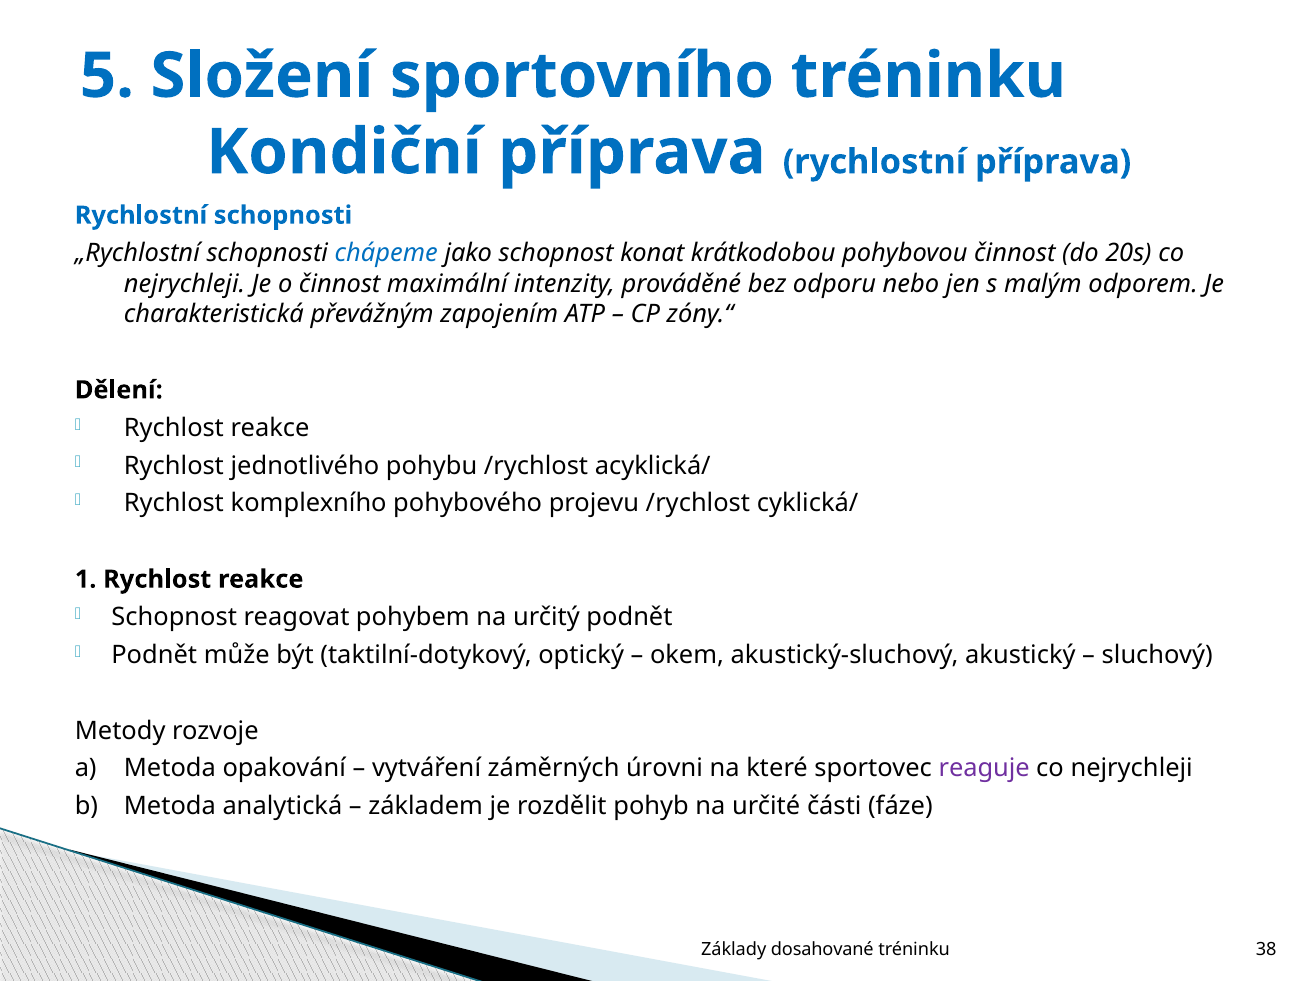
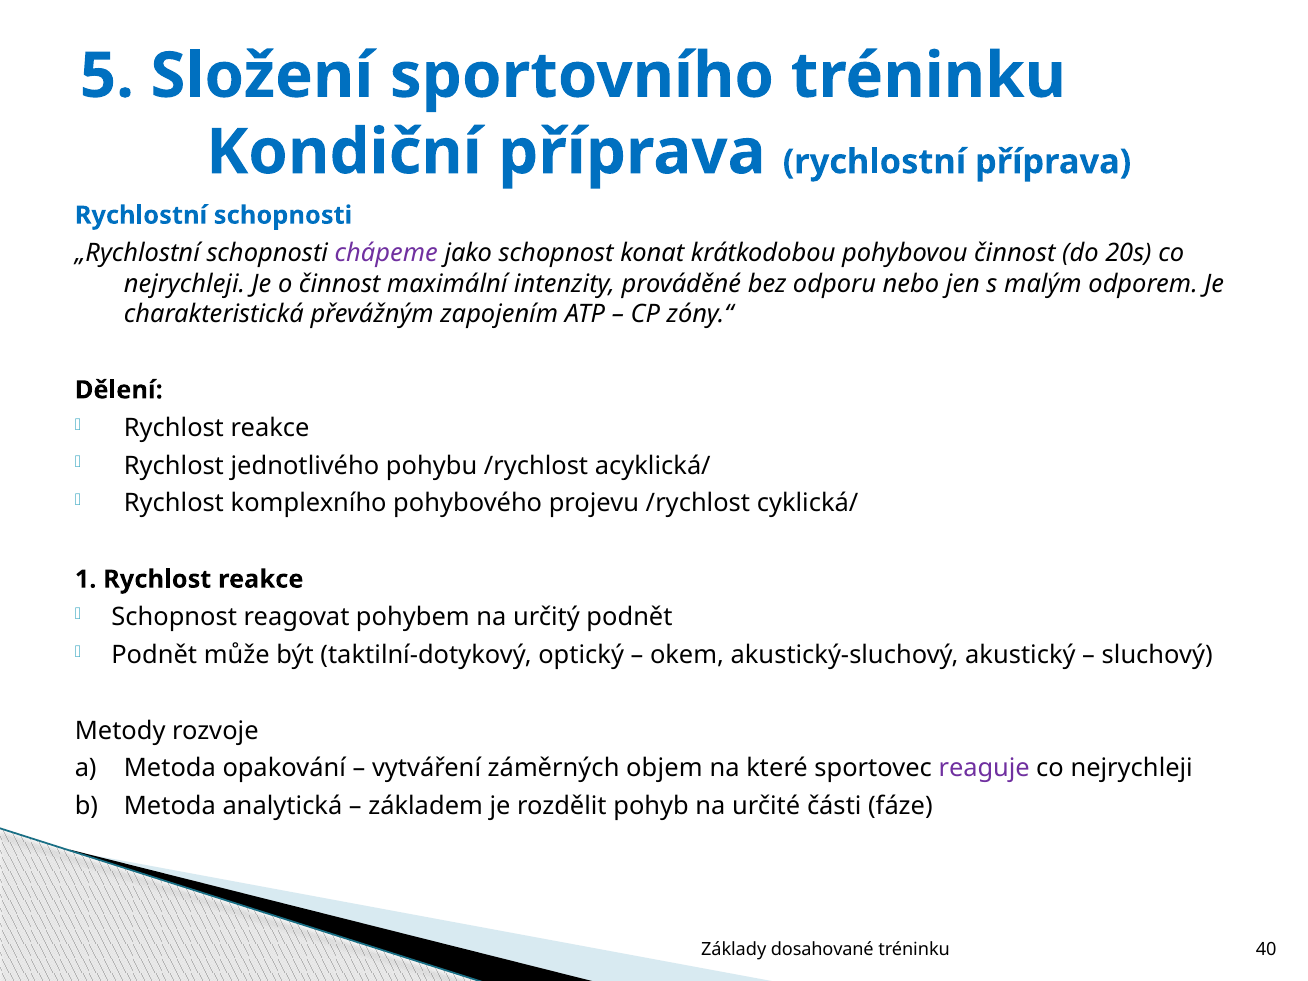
chápeme colour: blue -> purple
úrovni: úrovni -> objem
38: 38 -> 40
